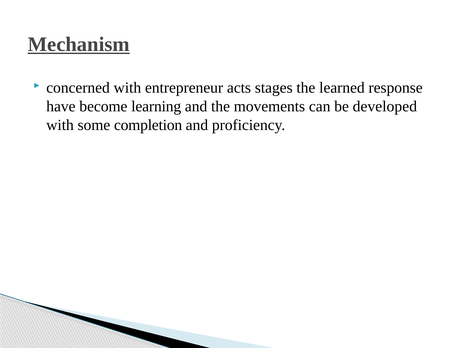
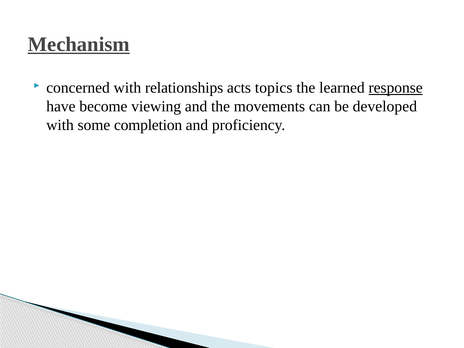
entrepreneur: entrepreneur -> relationships
stages: stages -> topics
response underline: none -> present
learning: learning -> viewing
